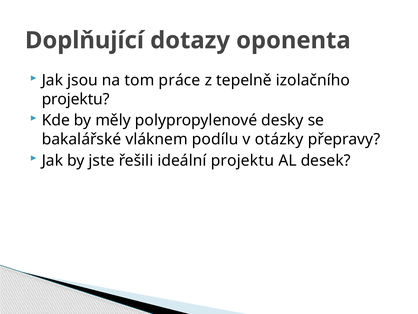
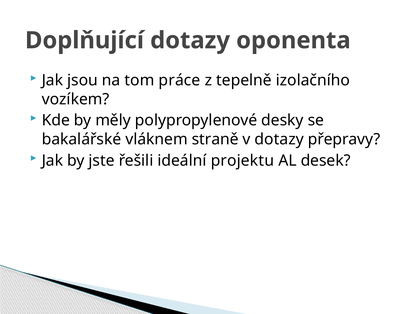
projektu at (76, 99): projektu -> vozíkem
podílu: podílu -> straně
v otázky: otázky -> dotazy
